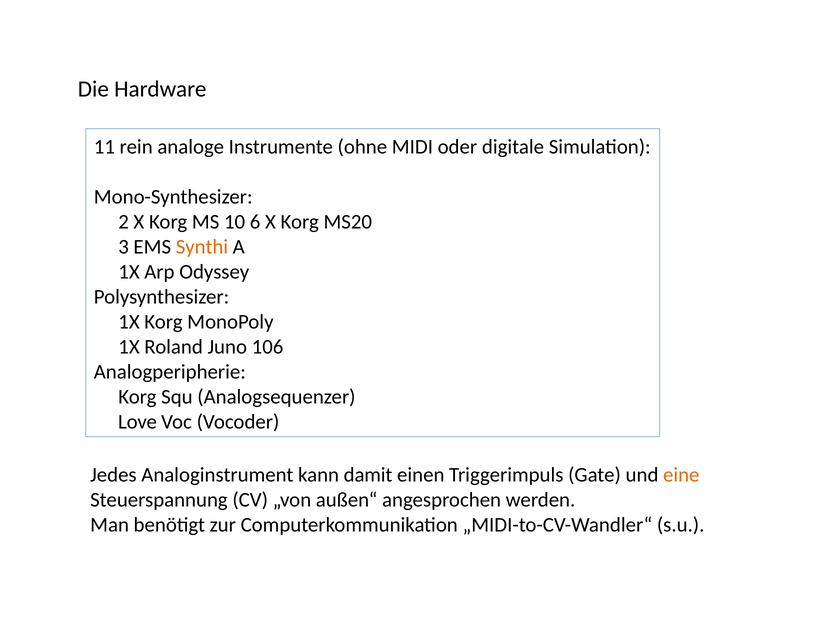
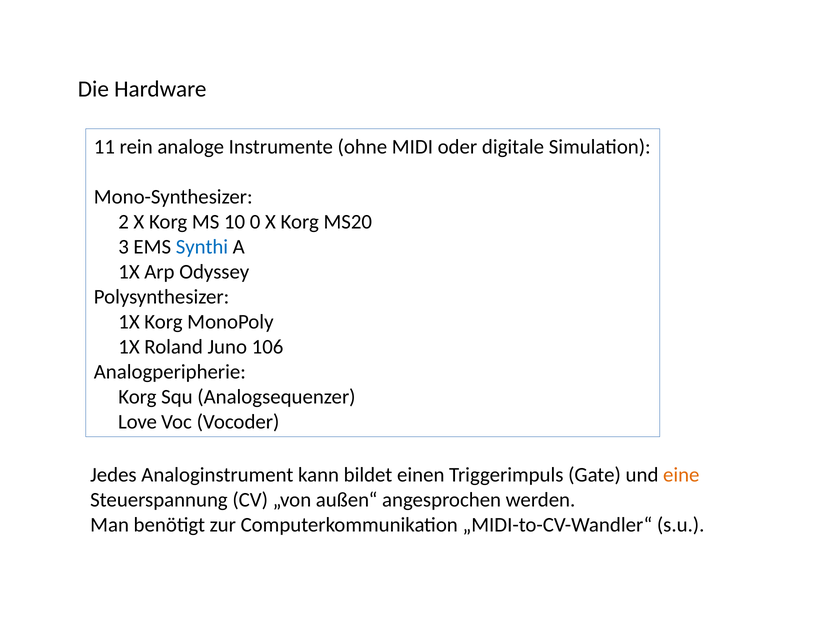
6: 6 -> 0
Synthi colour: orange -> blue
damit: damit -> bildet
